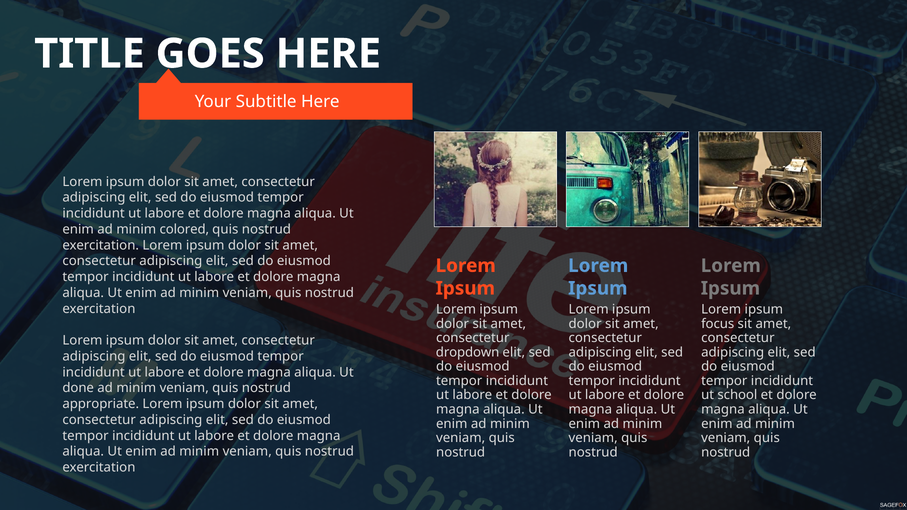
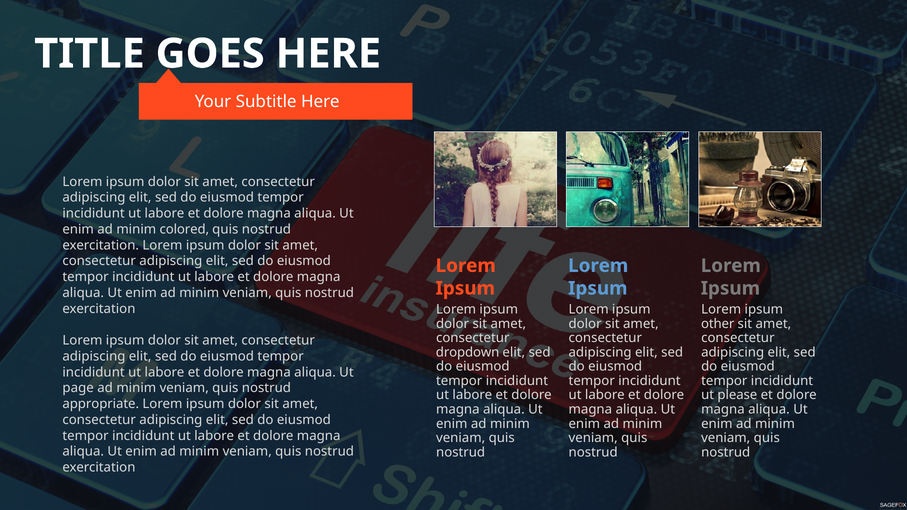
focus: focus -> other
done: done -> page
school: school -> please
